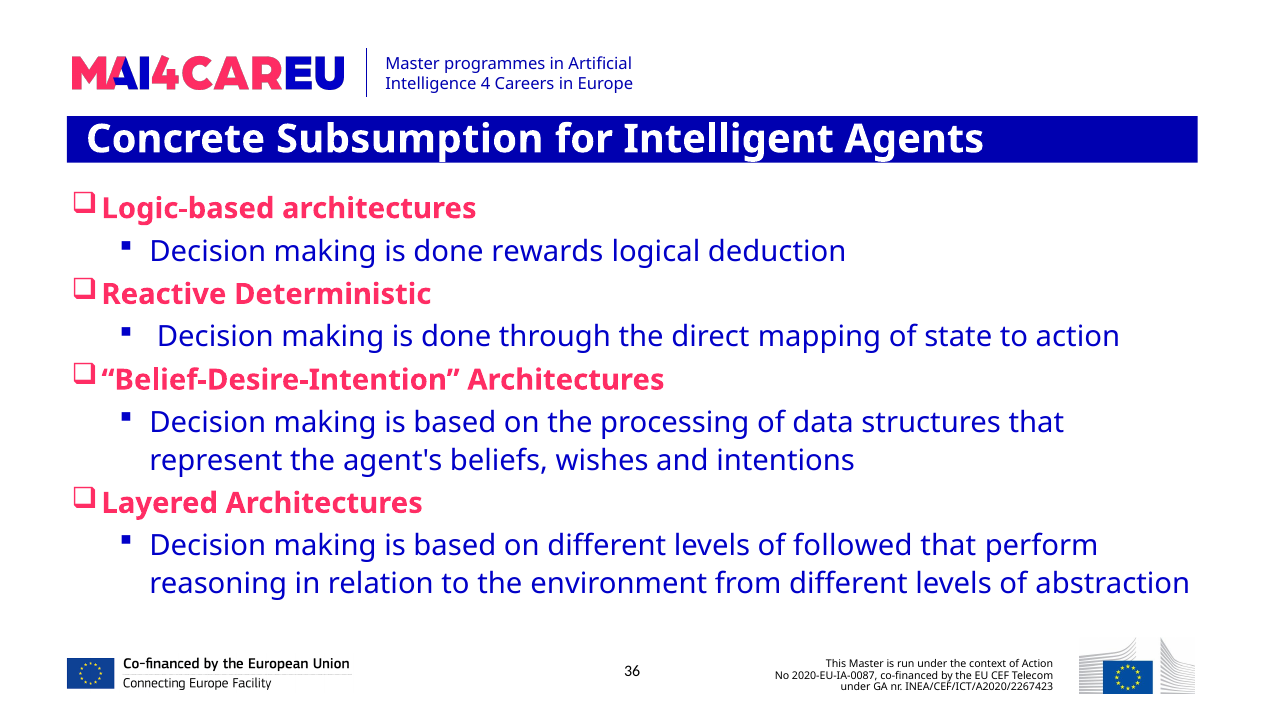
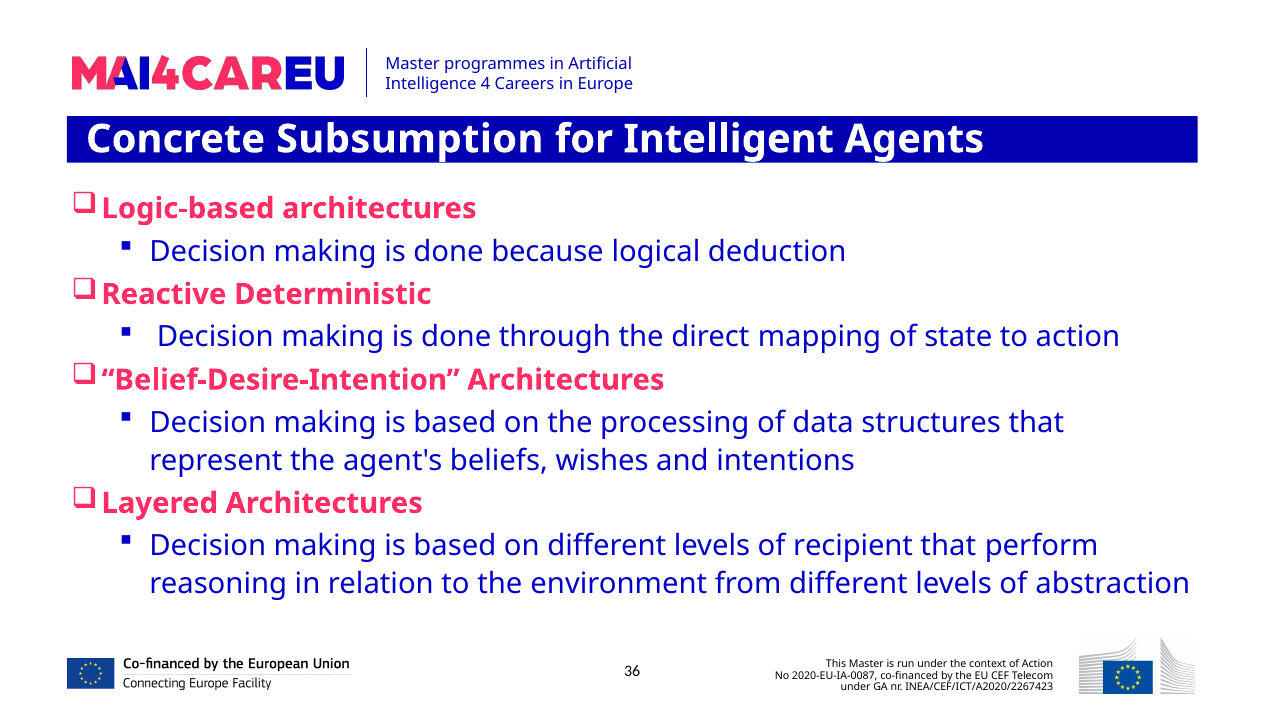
rewards: rewards -> because
followed: followed -> recipient
